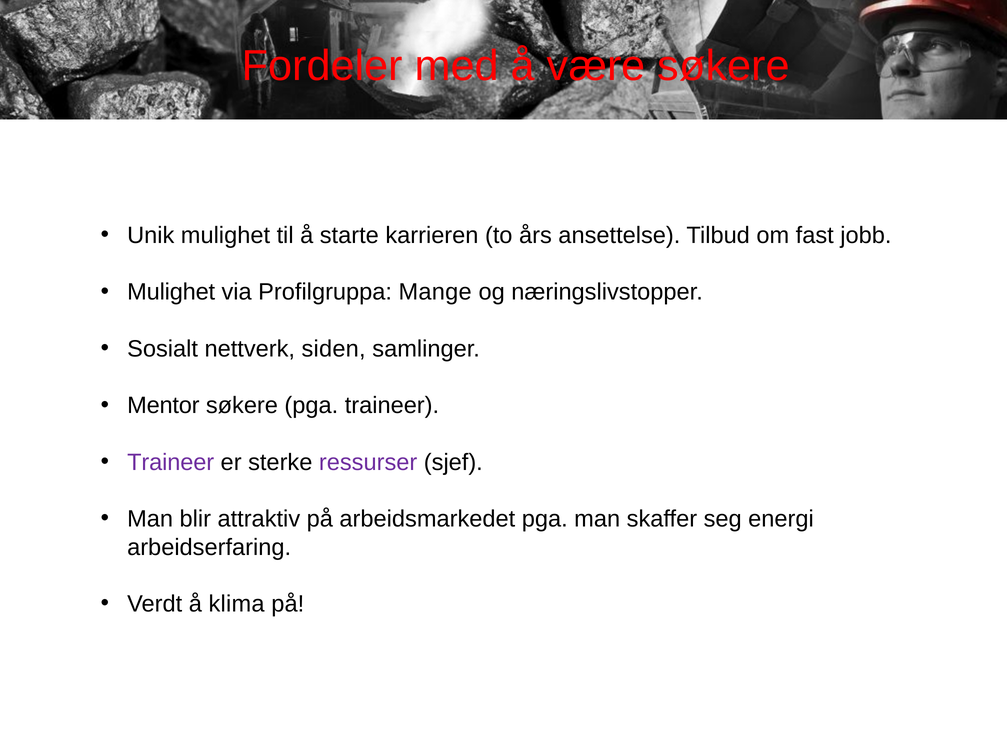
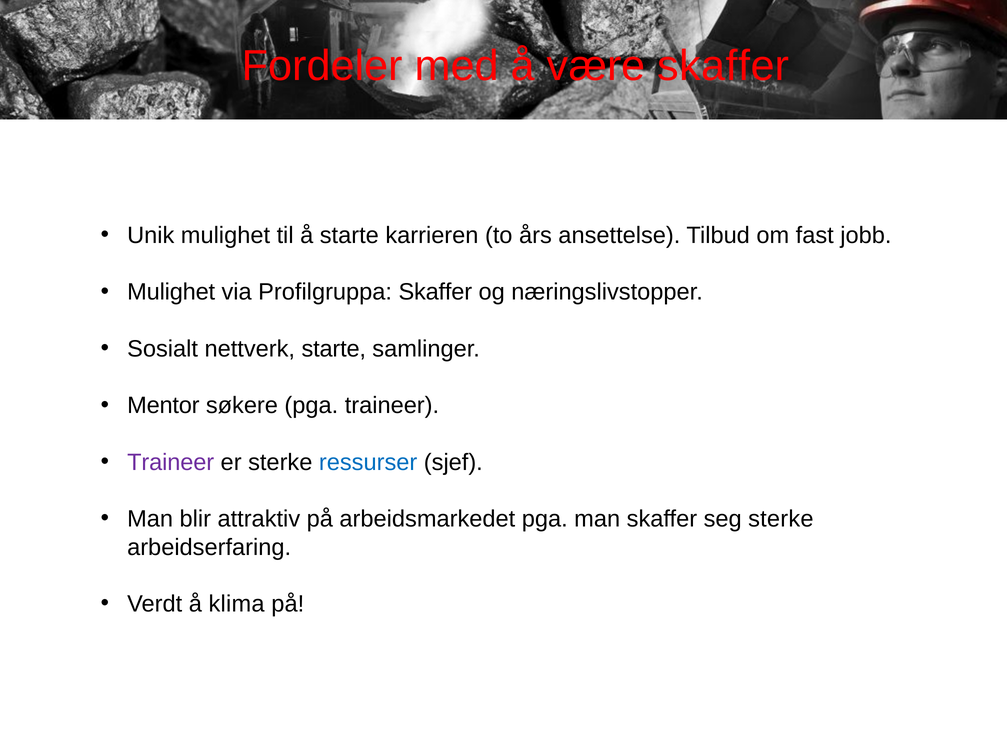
være søkere: søkere -> skaffer
Profilgruppa Mange: Mange -> Skaffer
nettverk siden: siden -> starte
ressurser colour: purple -> blue
seg energi: energi -> sterke
